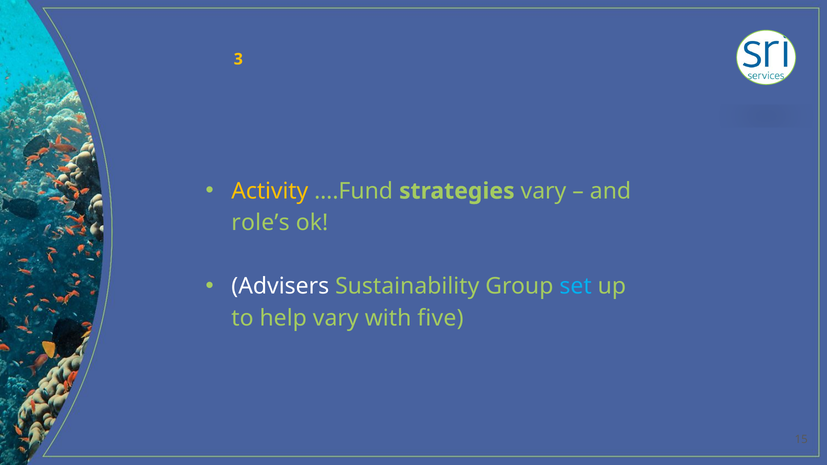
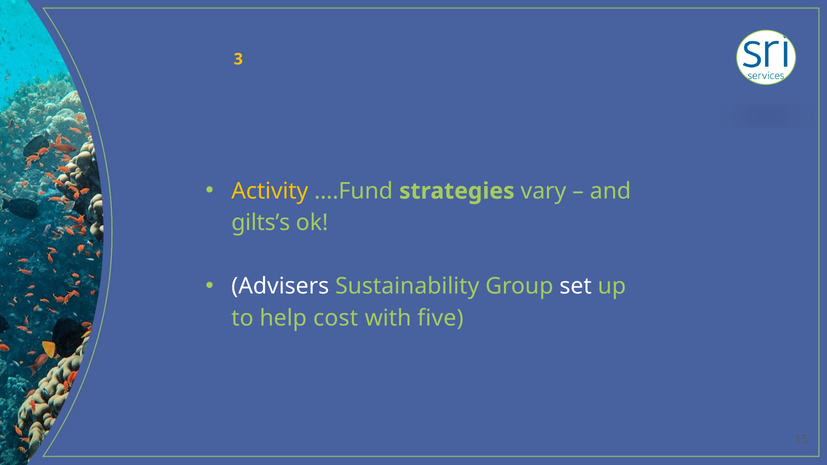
role’s: role’s -> gilts’s
set colour: light blue -> white
help vary: vary -> cost
